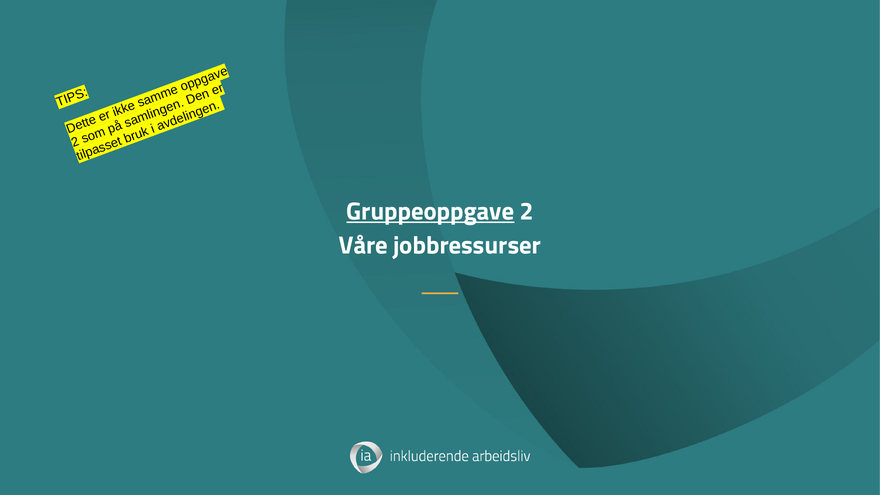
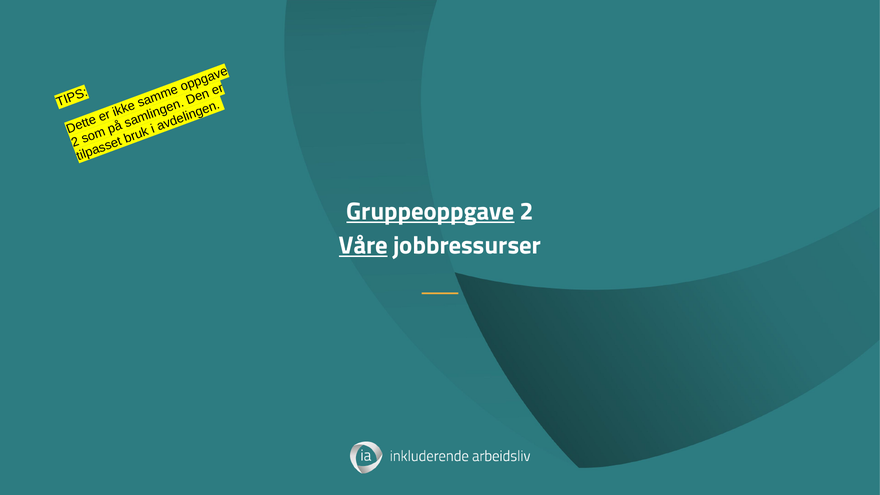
Våre underline: none -> present
